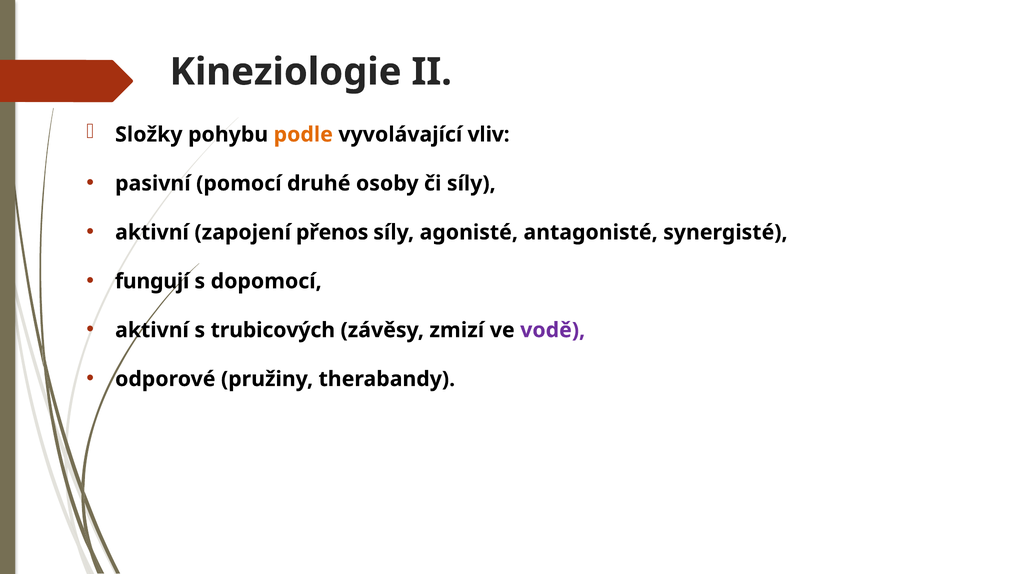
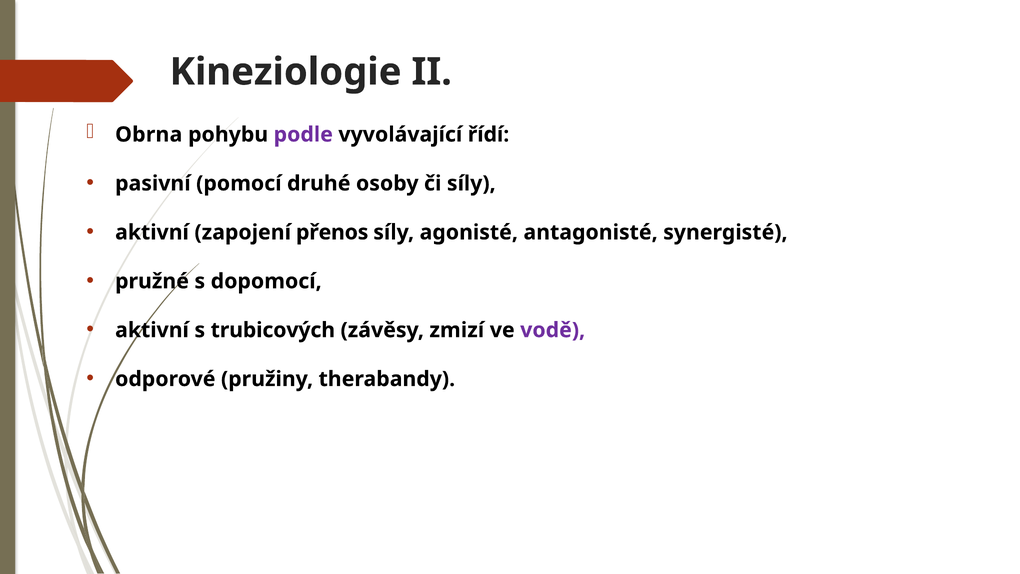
Složky: Složky -> Obrna
podle colour: orange -> purple
vliv: vliv -> řídí
fungují: fungují -> pružné
